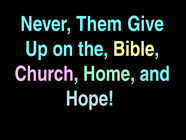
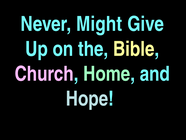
Them: Them -> Might
